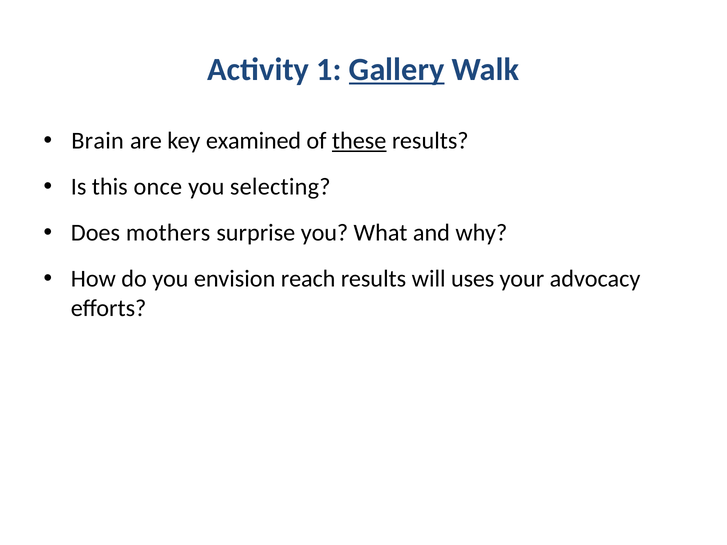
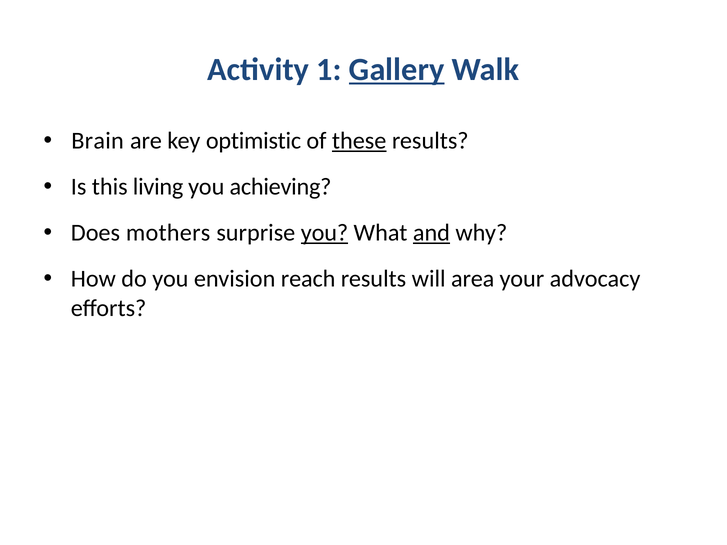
examined: examined -> optimistic
once: once -> living
selecting: selecting -> achieving
you at (324, 233) underline: none -> present
and underline: none -> present
uses: uses -> area
